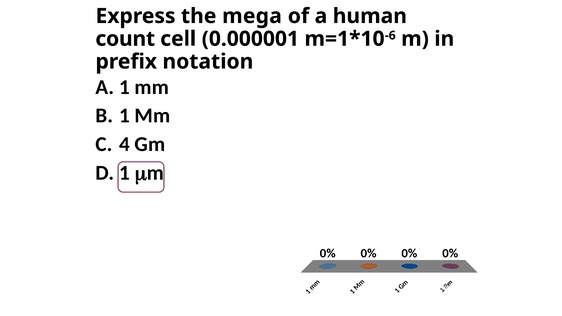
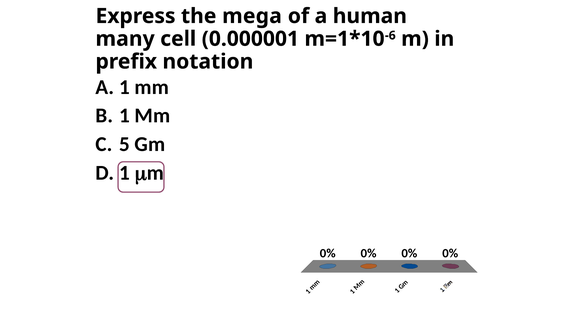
count: count -> many
4: 4 -> 5
